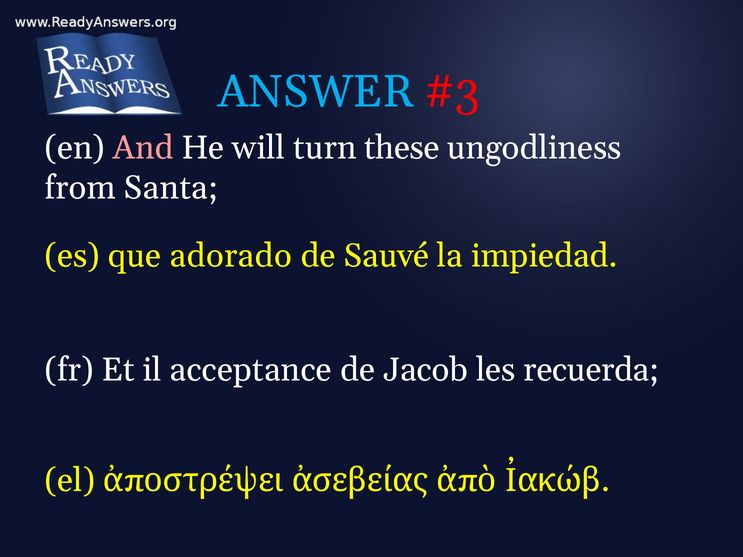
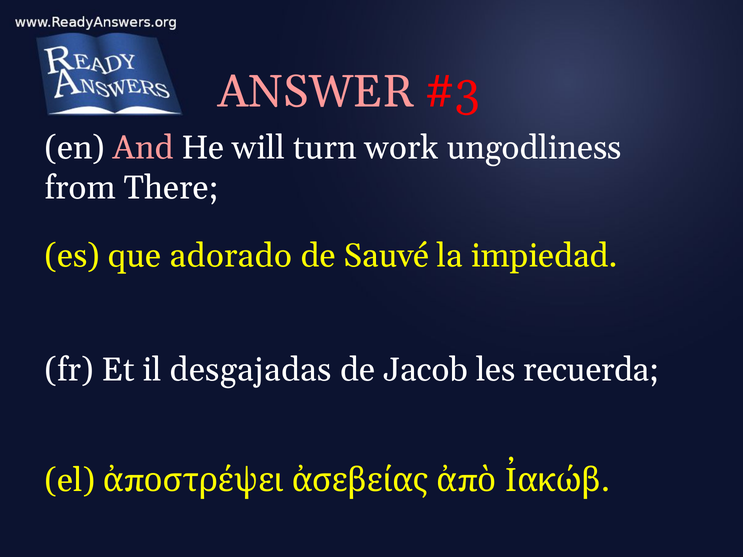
ANSWER colour: light blue -> pink
these: these -> work
Santa: Santa -> There
acceptance: acceptance -> desgajadas
